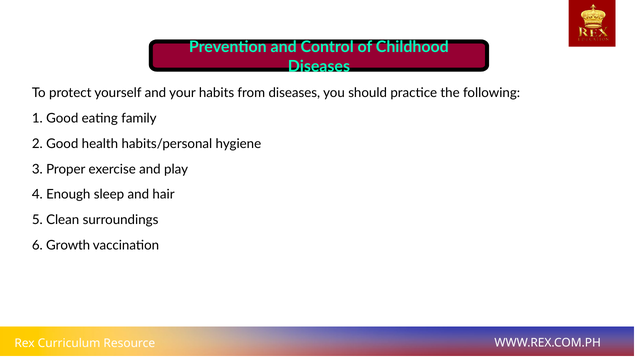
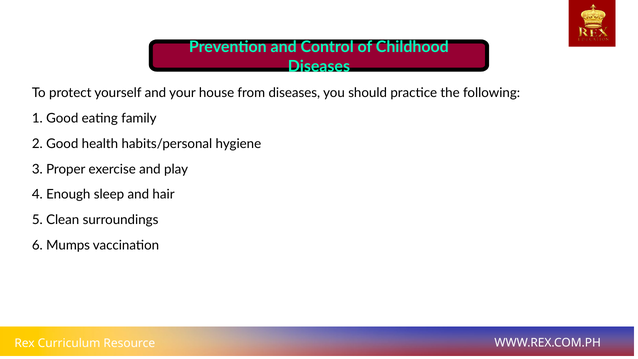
habits: habits -> house
Growth: Growth -> Mumps
